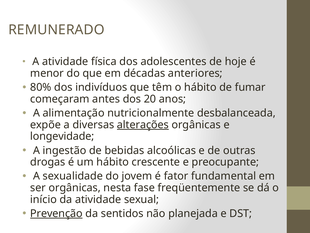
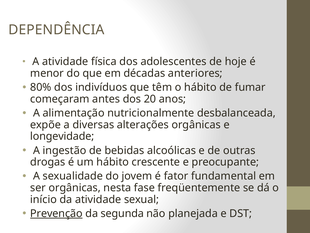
REMUNERADO: REMUNERADO -> DEPENDÊNCIA
alterações underline: present -> none
sentidos: sentidos -> segunda
